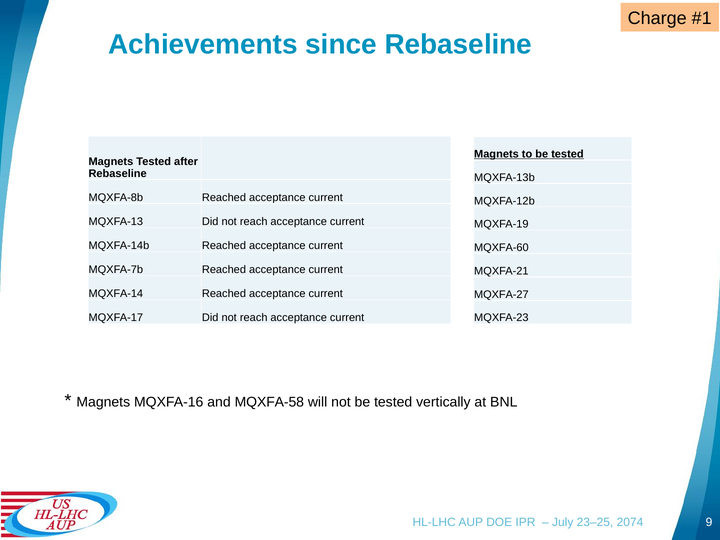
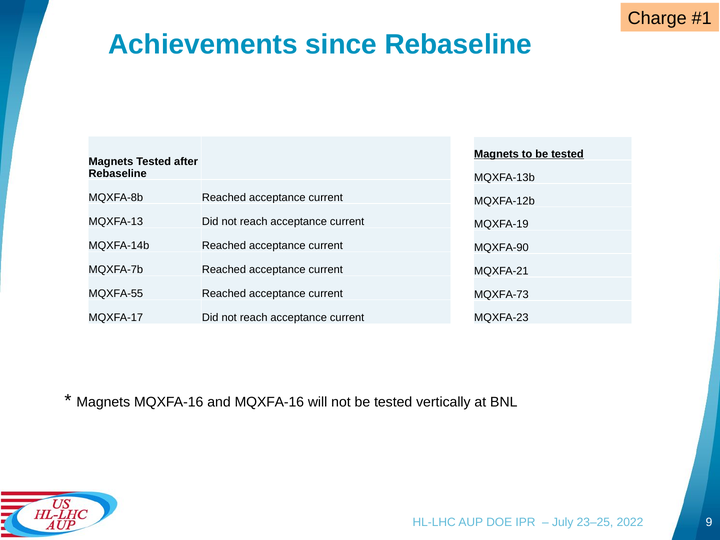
MQXFA-60: MQXFA-60 -> MQXFA-90
MQXFA-14: MQXFA-14 -> MQXFA-55
MQXFA-27: MQXFA-27 -> MQXFA-73
and MQXFA-58: MQXFA-58 -> MQXFA-16
2074: 2074 -> 2022
